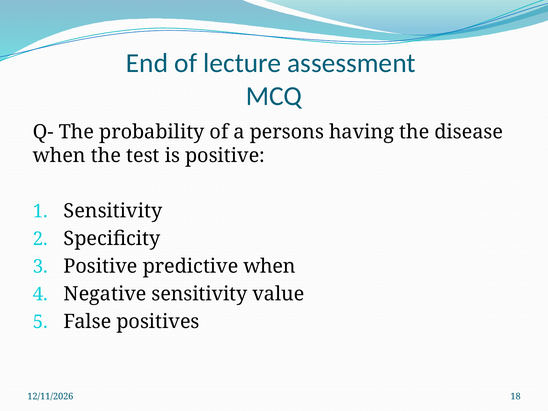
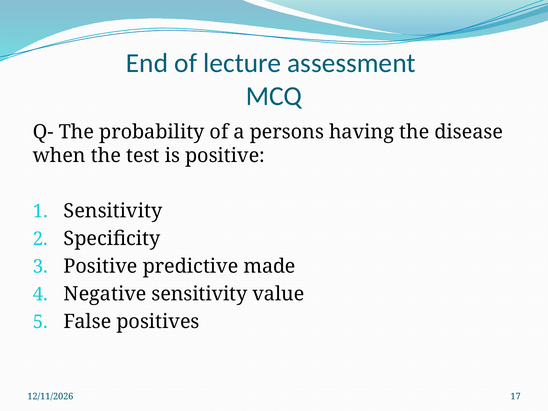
predictive when: when -> made
18: 18 -> 17
